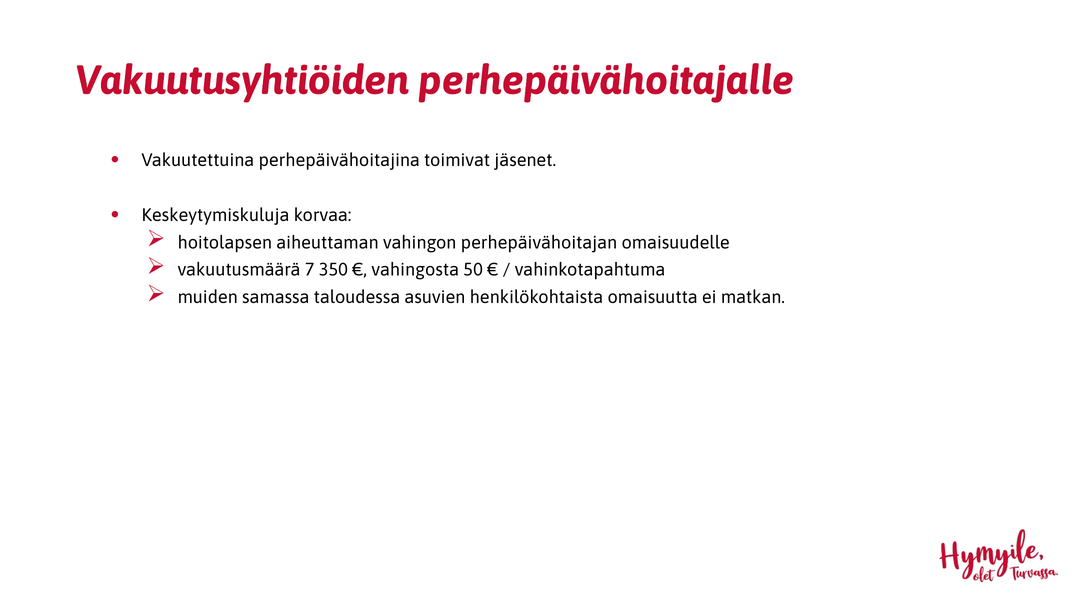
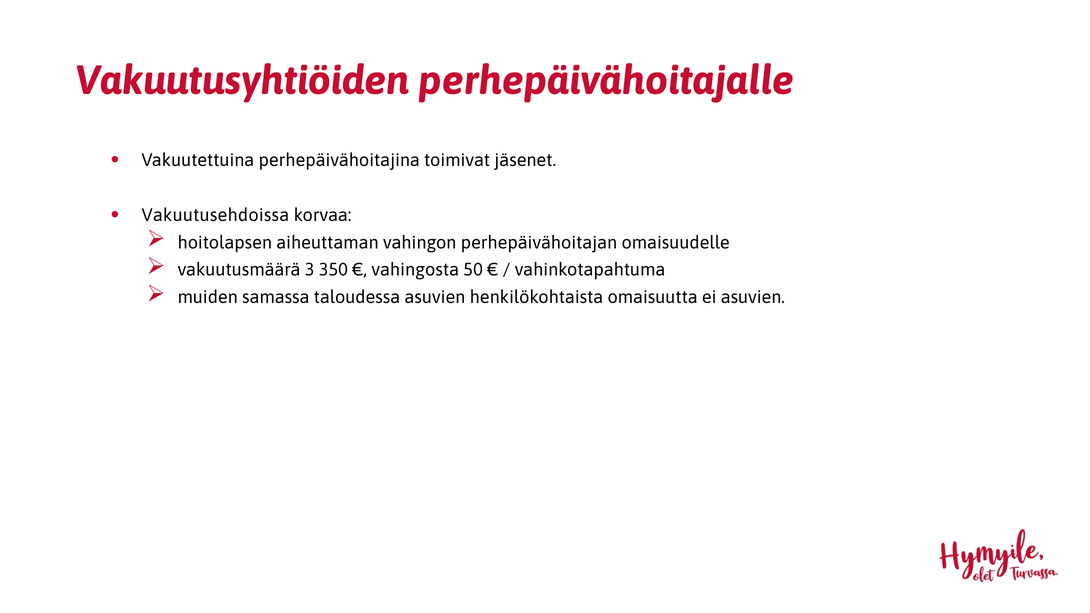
Keskeytymiskuluja: Keskeytymiskuluja -> Vakuutusehdoissa
7: 7 -> 3
ei matkan: matkan -> asuvien
